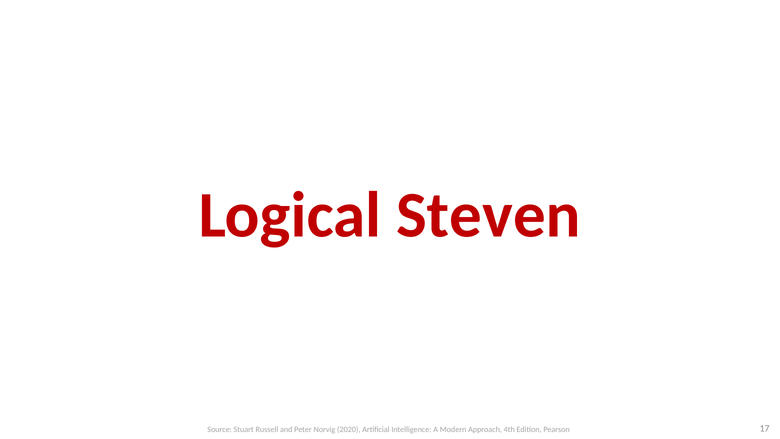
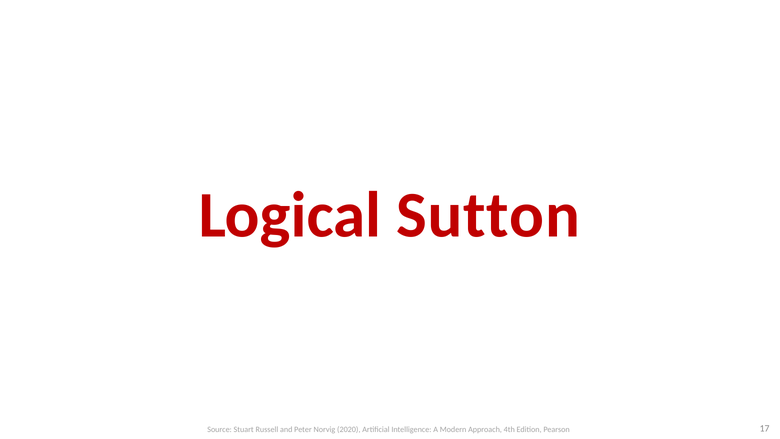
Steven: Steven -> Sutton
